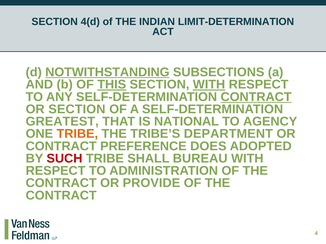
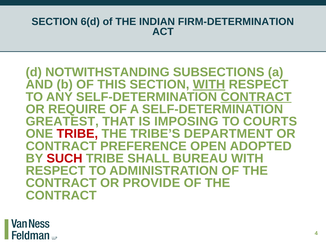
4(d: 4(d -> 6(d
LIMIT-DETERMINATION: LIMIT-DETERMINATION -> FIRM-DETERMINATION
NOTWITHSTANDING underline: present -> none
THIS underline: present -> none
OR SECTION: SECTION -> REQUIRE
NATIONAL: NATIONAL -> IMPOSING
AGENCY: AGENCY -> COURTS
TRIBE at (77, 134) colour: orange -> red
DOES: DOES -> OPEN
